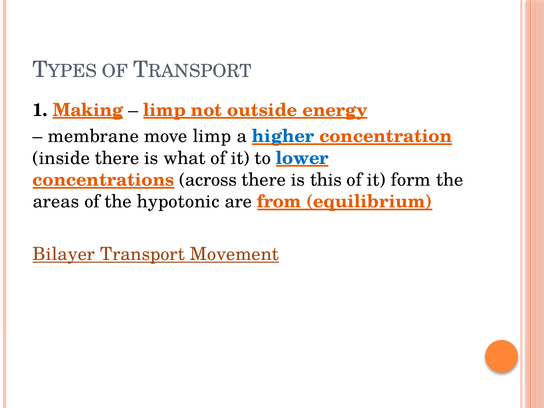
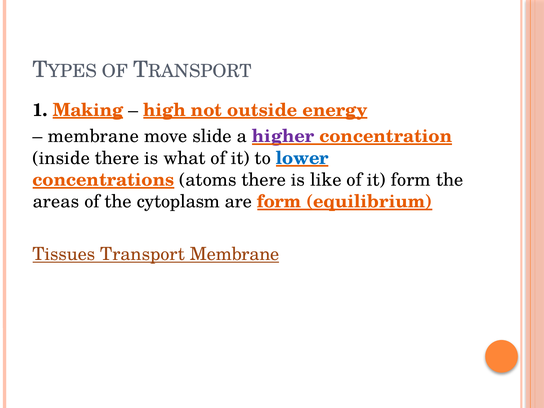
limp at (164, 110): limp -> high
move limp: limp -> slide
higher colour: blue -> purple
across: across -> atoms
this: this -> like
hypotonic: hypotonic -> cytoplasm
are from: from -> form
Bilayer: Bilayer -> Tissues
Transport Movement: Movement -> Membrane
